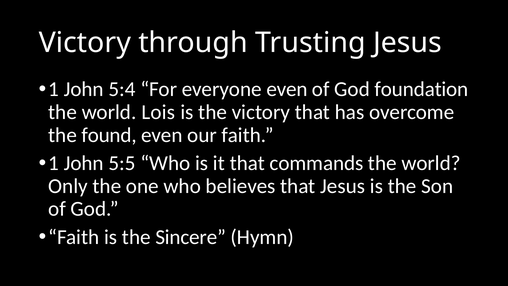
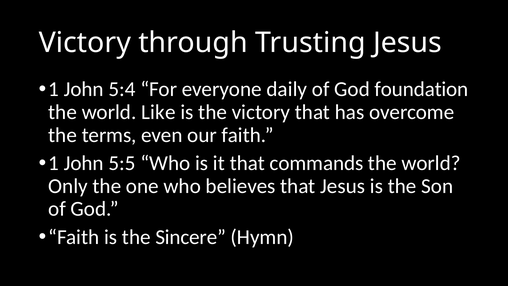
everyone even: even -> daily
Lois: Lois -> Like
found: found -> terms
